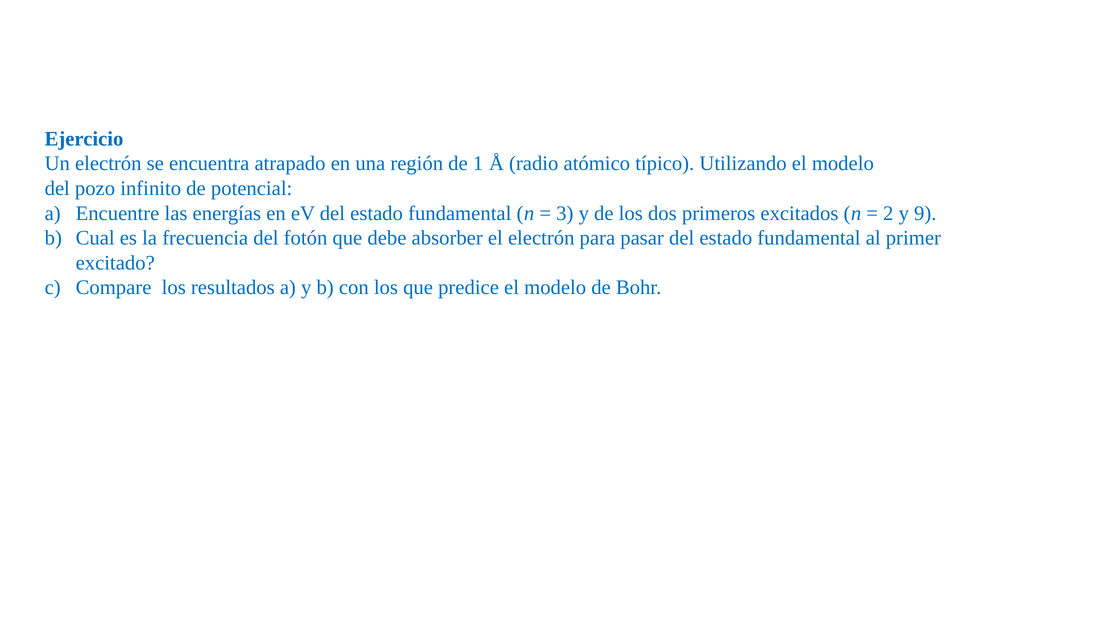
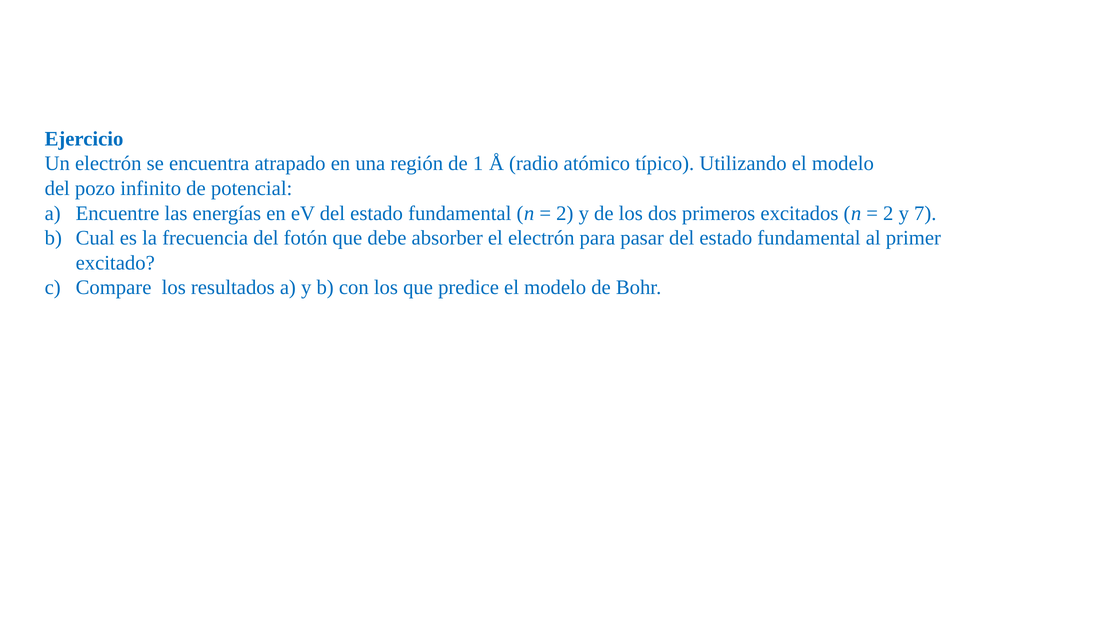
3 at (565, 213): 3 -> 2
9: 9 -> 7
